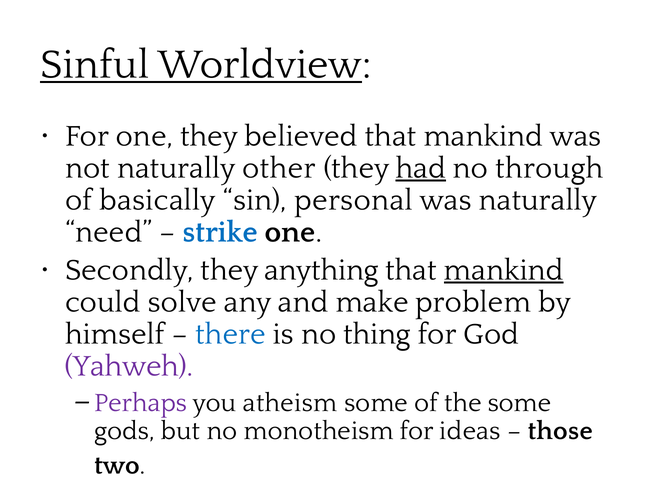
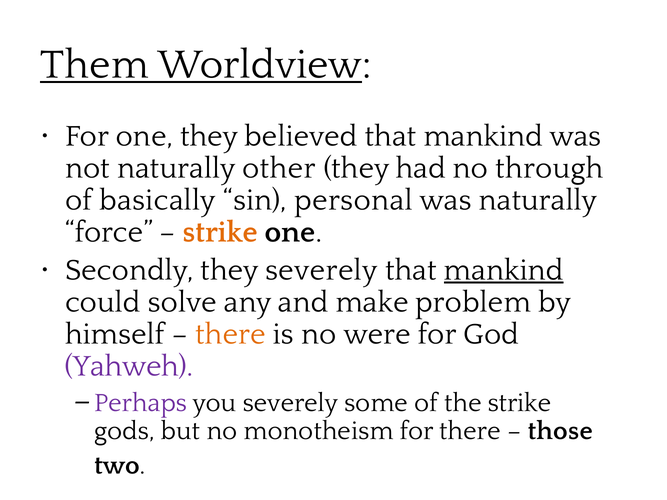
Sinful: Sinful -> Them
had underline: present -> none
need: need -> force
strike at (220, 232) colour: blue -> orange
they anything: anything -> severely
there at (230, 334) colour: blue -> orange
thing: thing -> were
you atheism: atheism -> severely
the some: some -> strike
for ideas: ideas -> there
